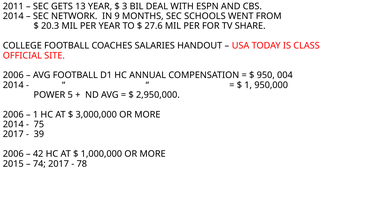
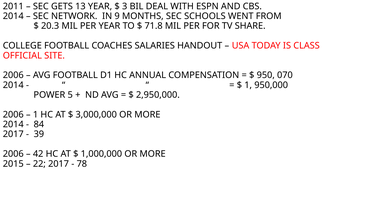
27.6: 27.6 -> 71.8
004: 004 -> 070
75: 75 -> 84
74: 74 -> 22
